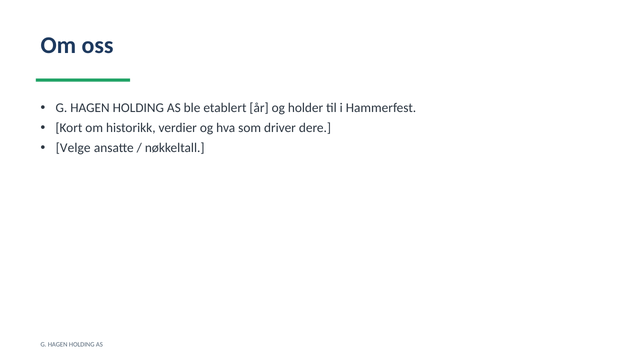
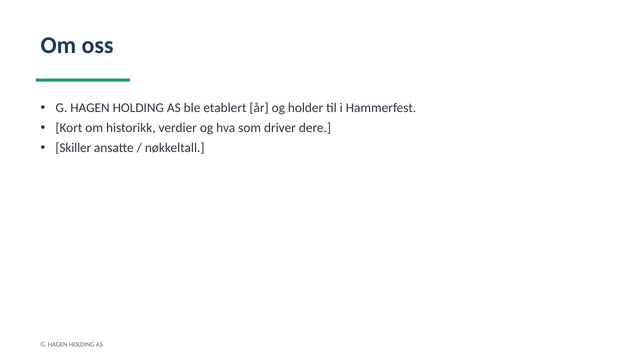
Velge: Velge -> Skiller
